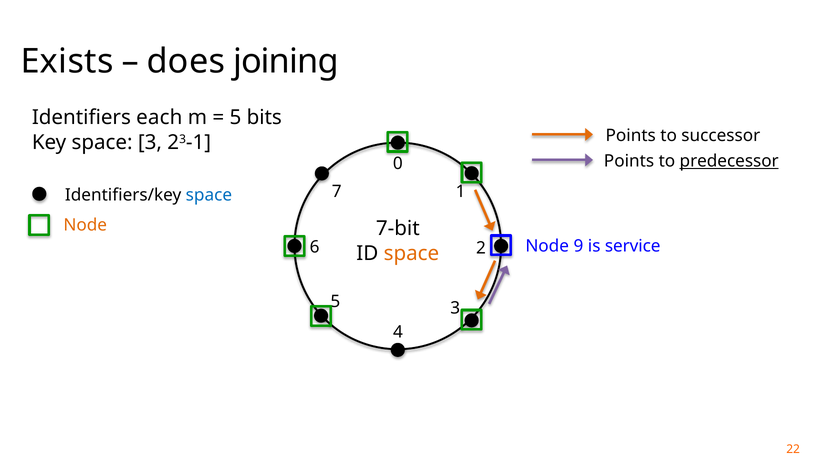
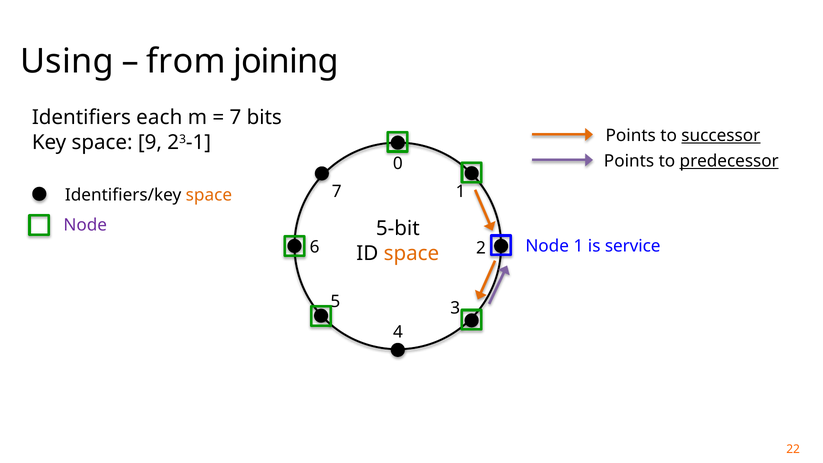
Exists: Exists -> Using
does: does -> from
5 at (235, 118): 5 -> 7
successor underline: none -> present
space 3: 3 -> 9
space at (209, 195) colour: blue -> orange
Node at (85, 225) colour: orange -> purple
7-bit: 7-bit -> 5-bit
Node 9: 9 -> 1
